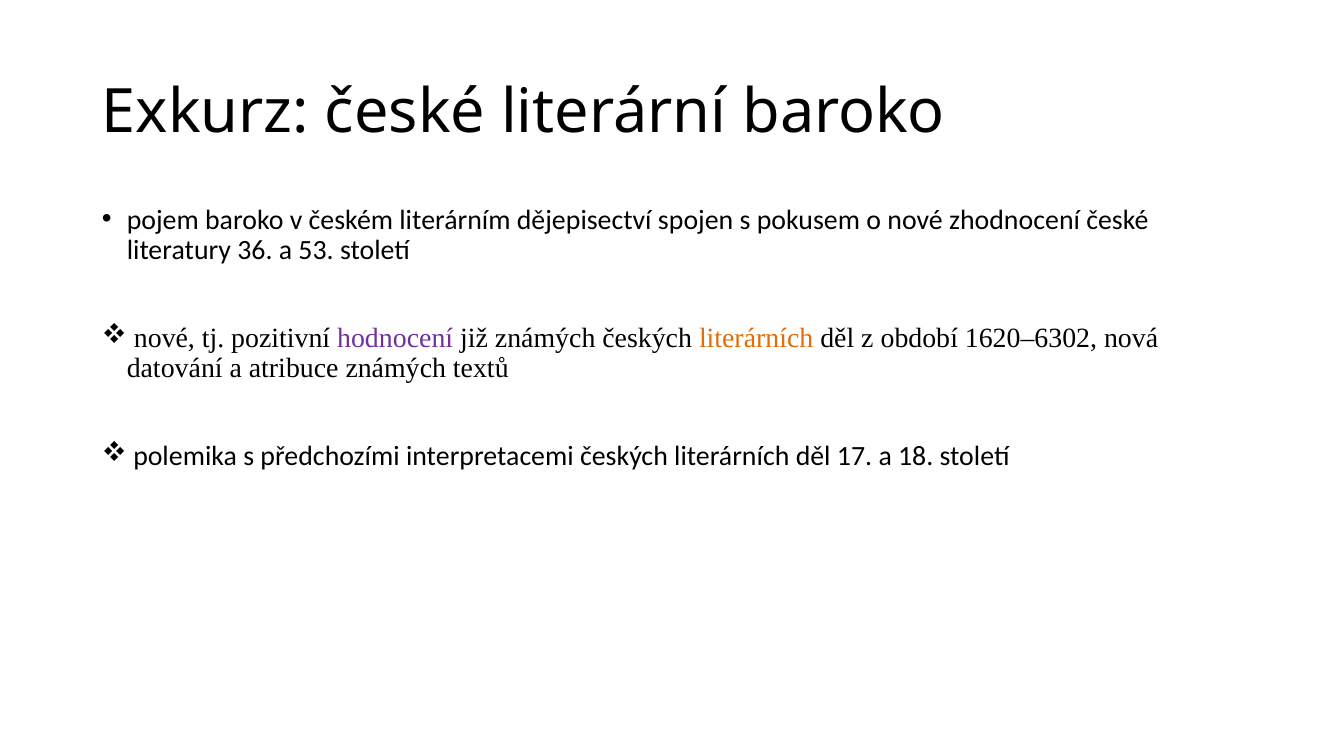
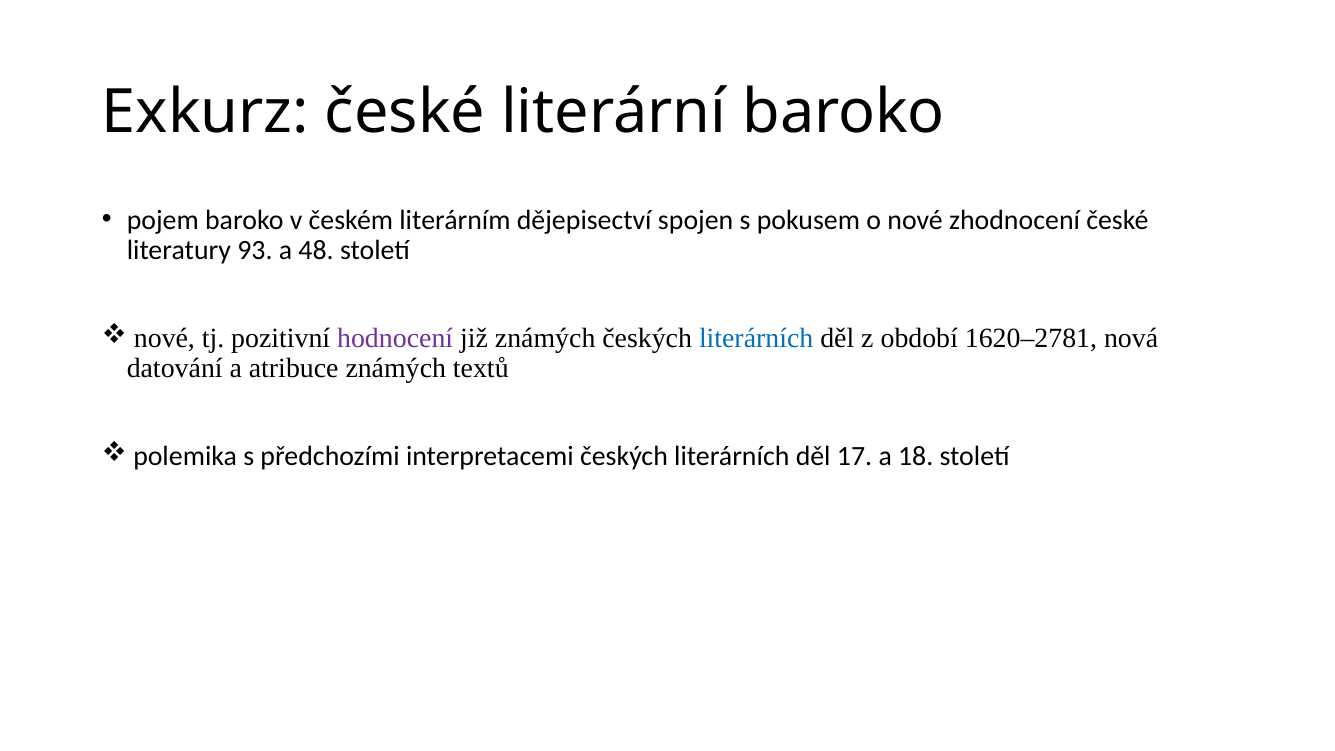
36: 36 -> 93
53: 53 -> 48
literárních at (756, 338) colour: orange -> blue
1620–6302: 1620–6302 -> 1620–2781
